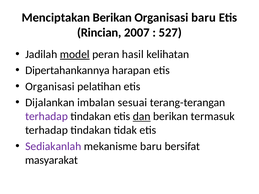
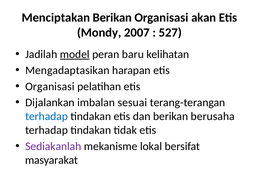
Organisasi baru: baru -> akan
Rincian: Rincian -> Mondy
hasil: hasil -> baru
Dipertahankannya: Dipertahankannya -> Mengadaptasikan
terhadap at (47, 117) colour: purple -> blue
dan underline: present -> none
termasuk: termasuk -> berusaha
mekanisme baru: baru -> lokal
